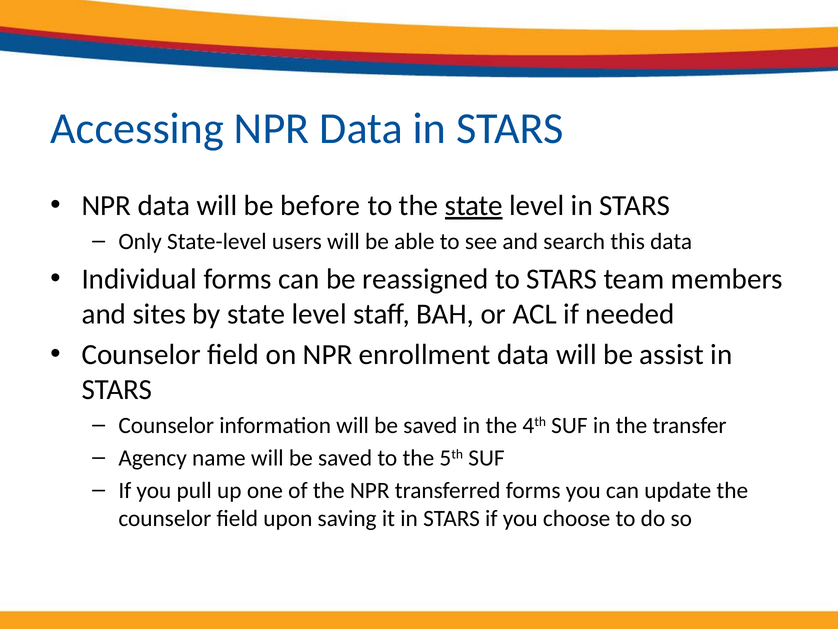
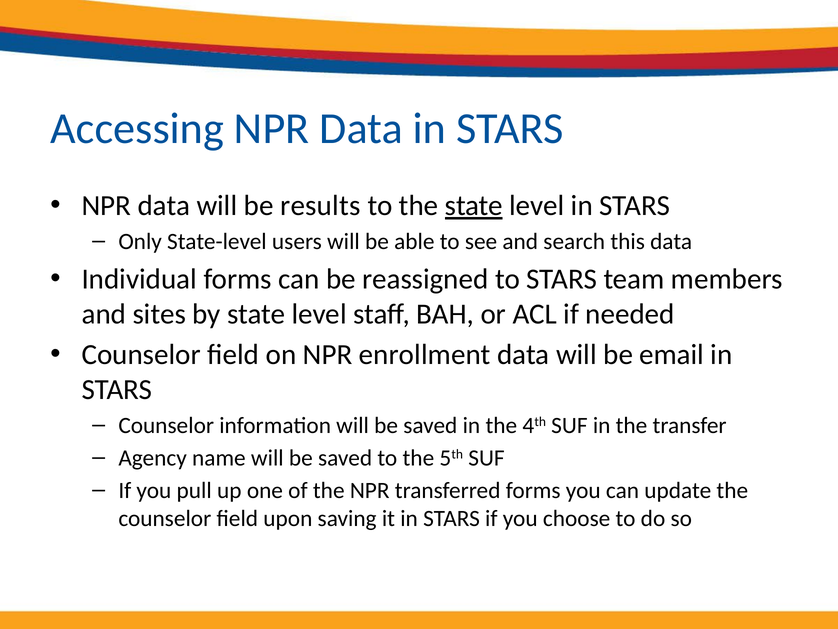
before: before -> results
assist: assist -> email
